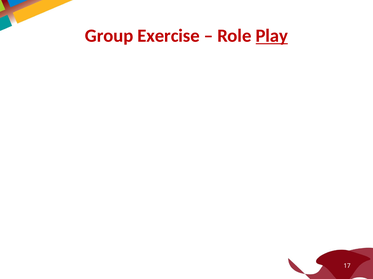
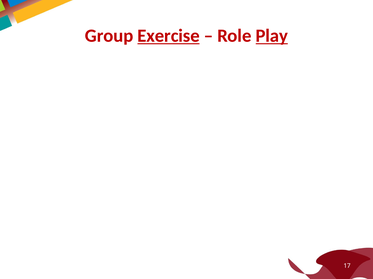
Exercise underline: none -> present
